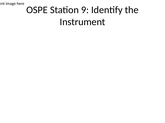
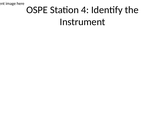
9: 9 -> 4
